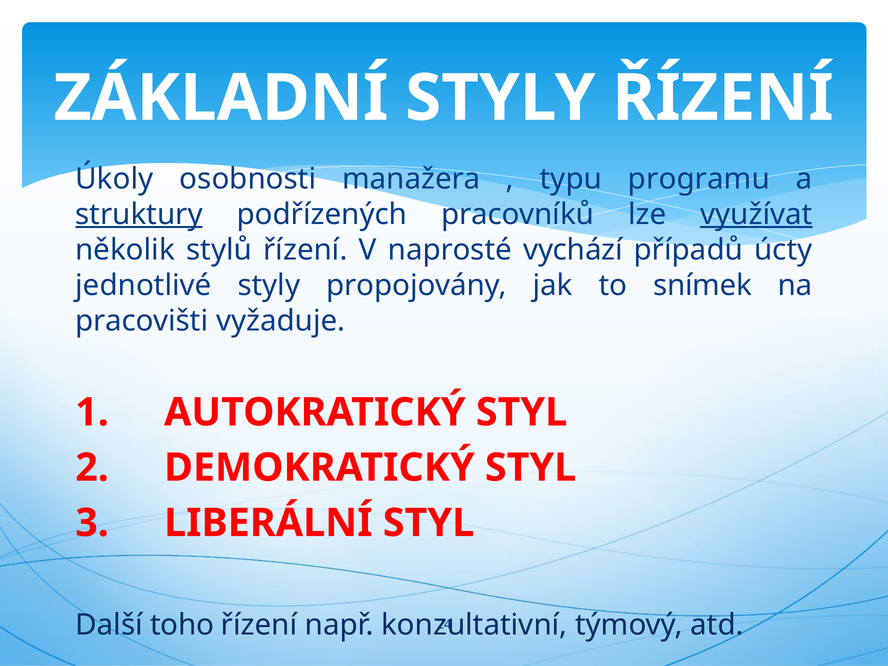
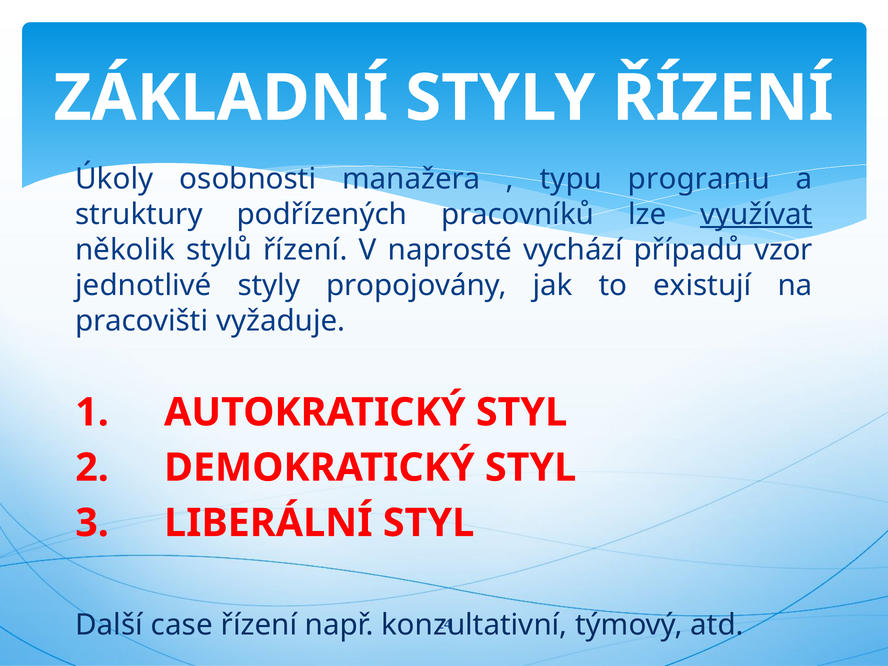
struktury underline: present -> none
úcty: úcty -> vzor
snímek: snímek -> existují
toho: toho -> case
